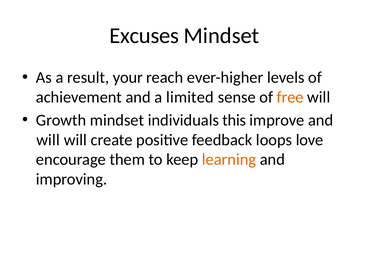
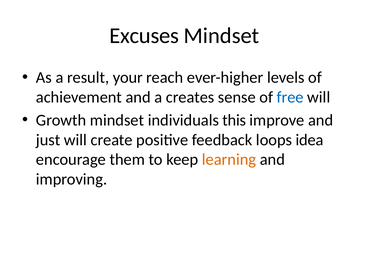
limited: limited -> creates
free colour: orange -> blue
will at (48, 140): will -> just
love: love -> idea
